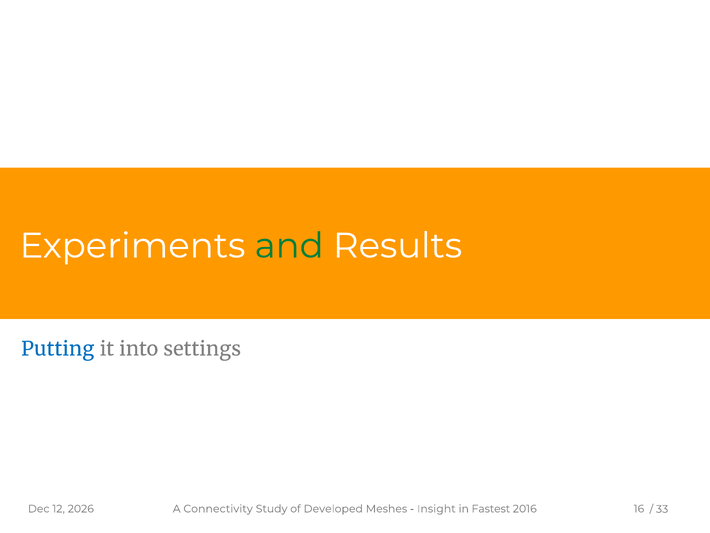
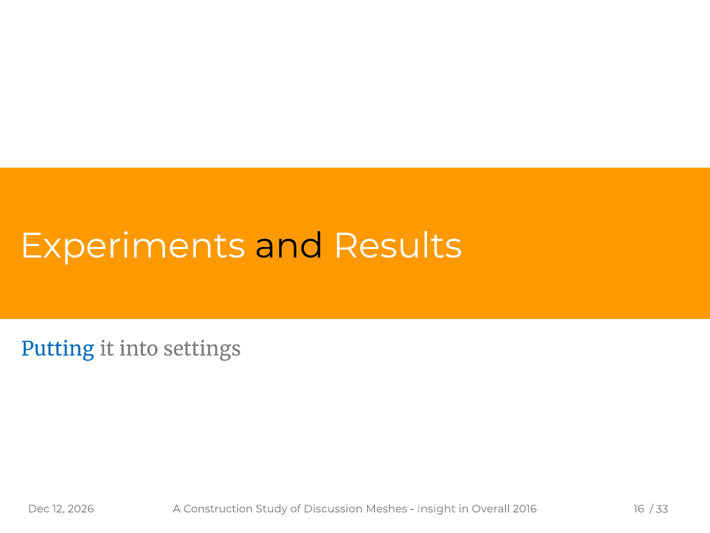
and colour: green -> black
Connectivity: Connectivity -> Construction
Developed: Developed -> Discussion
Fastest: Fastest -> Overall
